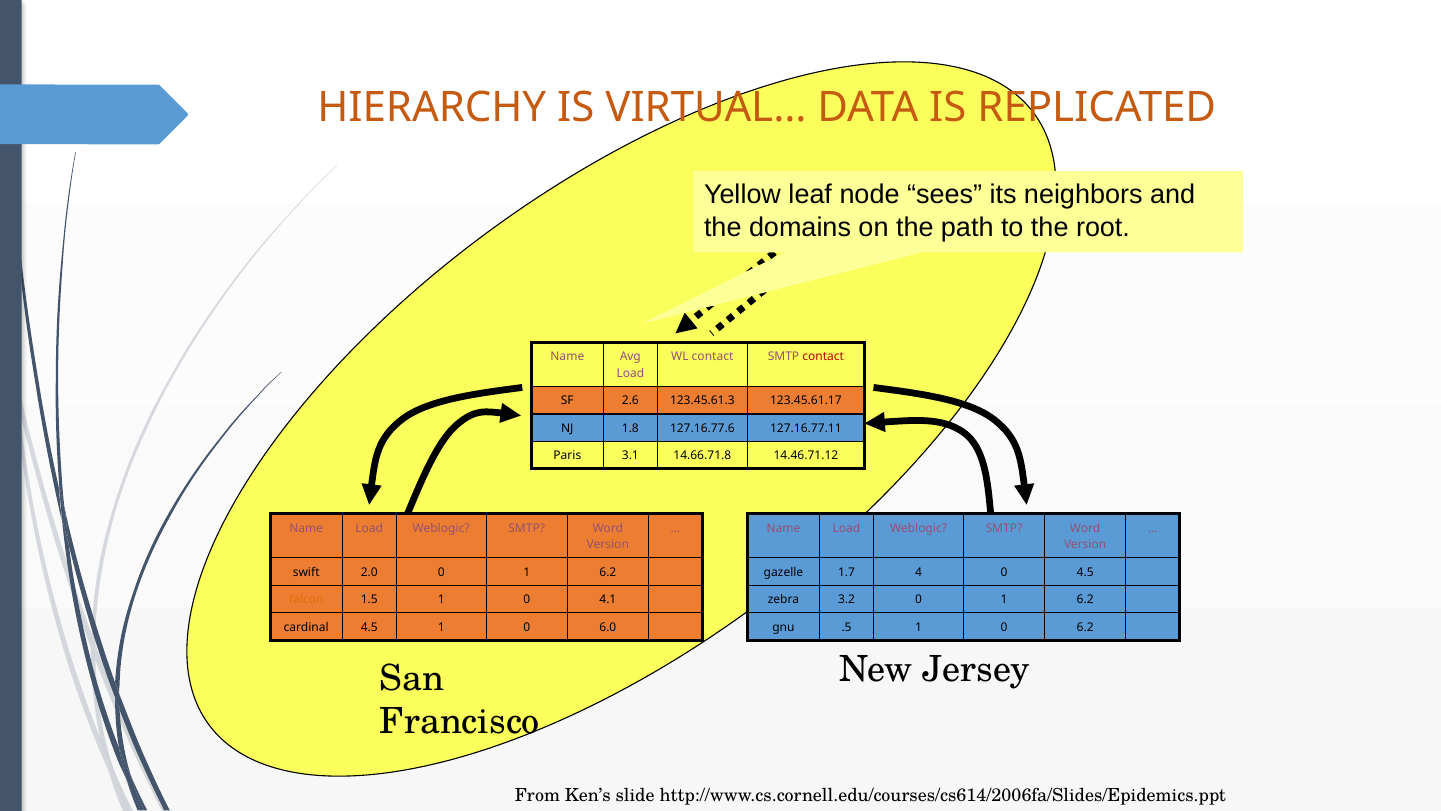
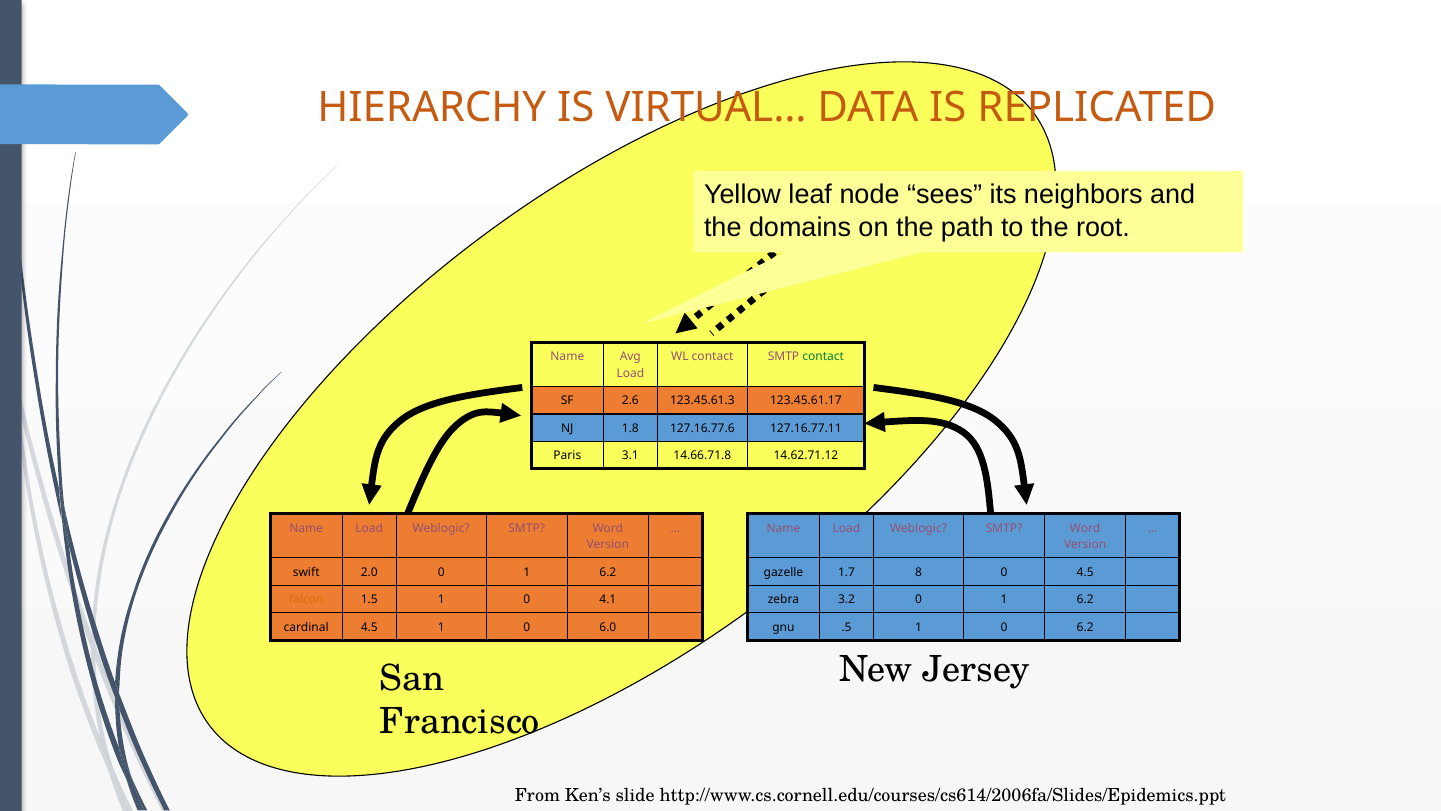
contact at (823, 357) colour: red -> green
14.46.71.12: 14.46.71.12 -> 14.62.71.12
4: 4 -> 8
